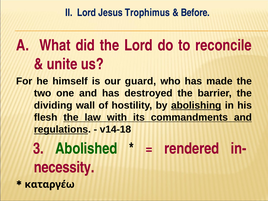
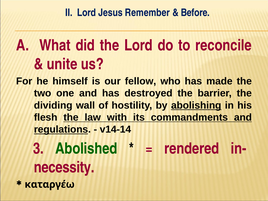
Trophimus: Trophimus -> Remember
guard: guard -> fellow
v14-18: v14-18 -> v14-14
